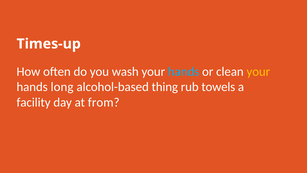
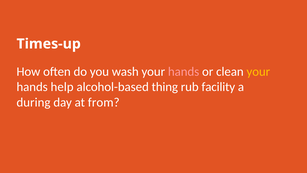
hands at (184, 71) colour: light blue -> pink
long: long -> help
towels: towels -> facility
facility: facility -> during
